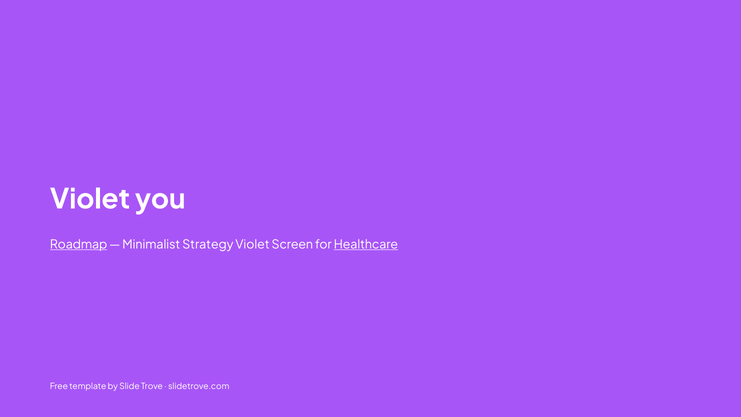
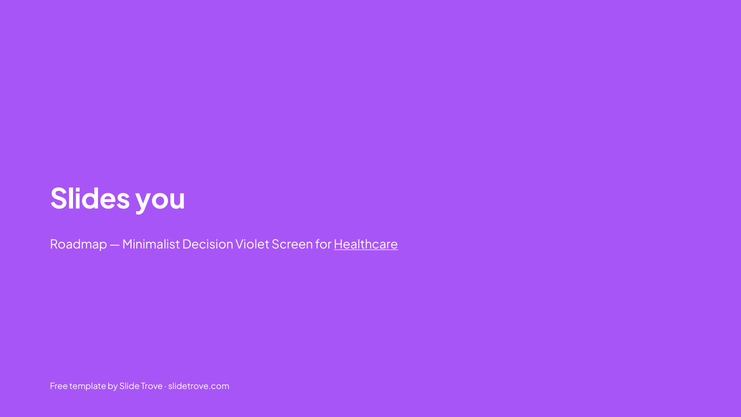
Violet at (90, 199): Violet -> Slides
Roadmap underline: present -> none
Strategy: Strategy -> Decision
